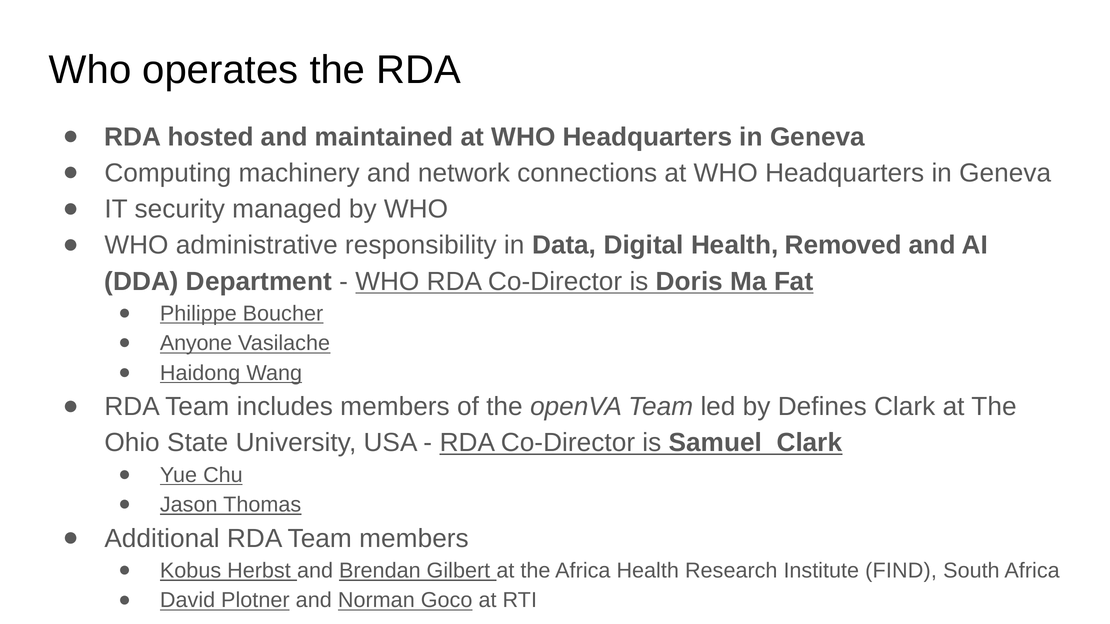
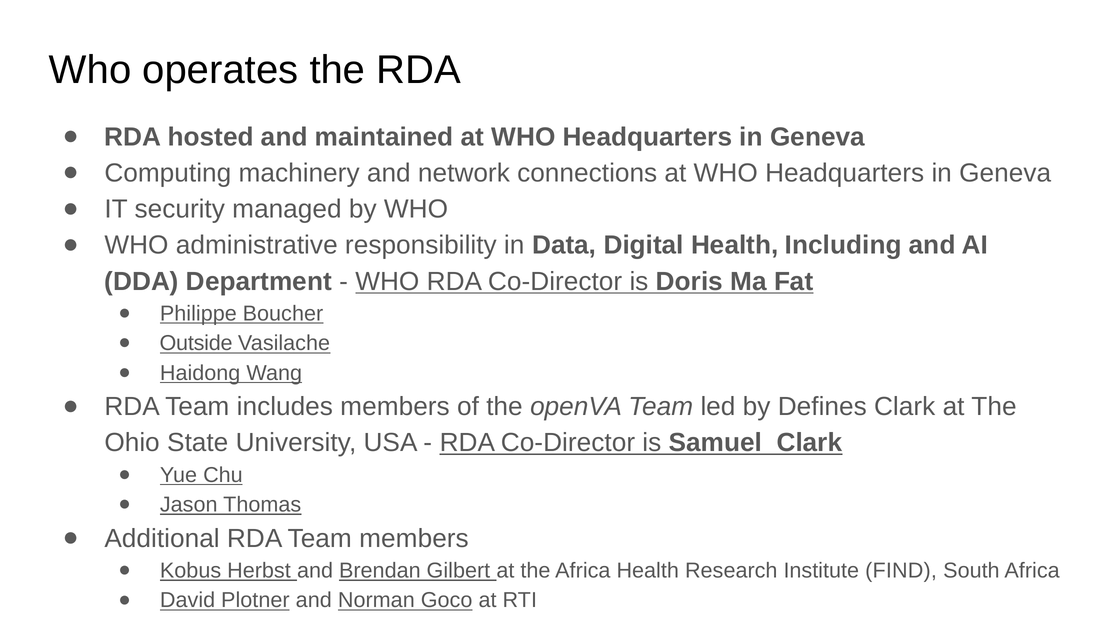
Removed: Removed -> Including
Anyone: Anyone -> Outside
